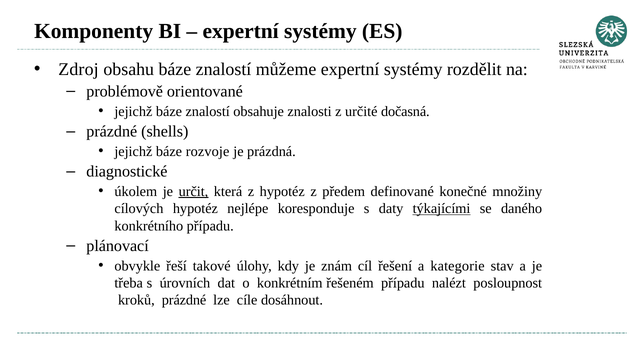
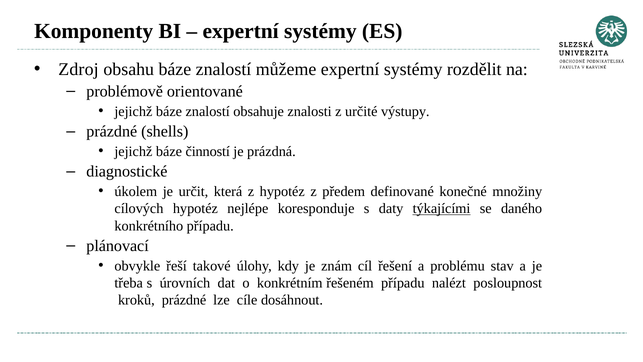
dočasná: dočasná -> výstupy
rozvoje: rozvoje -> činností
určit underline: present -> none
kategorie: kategorie -> problému
